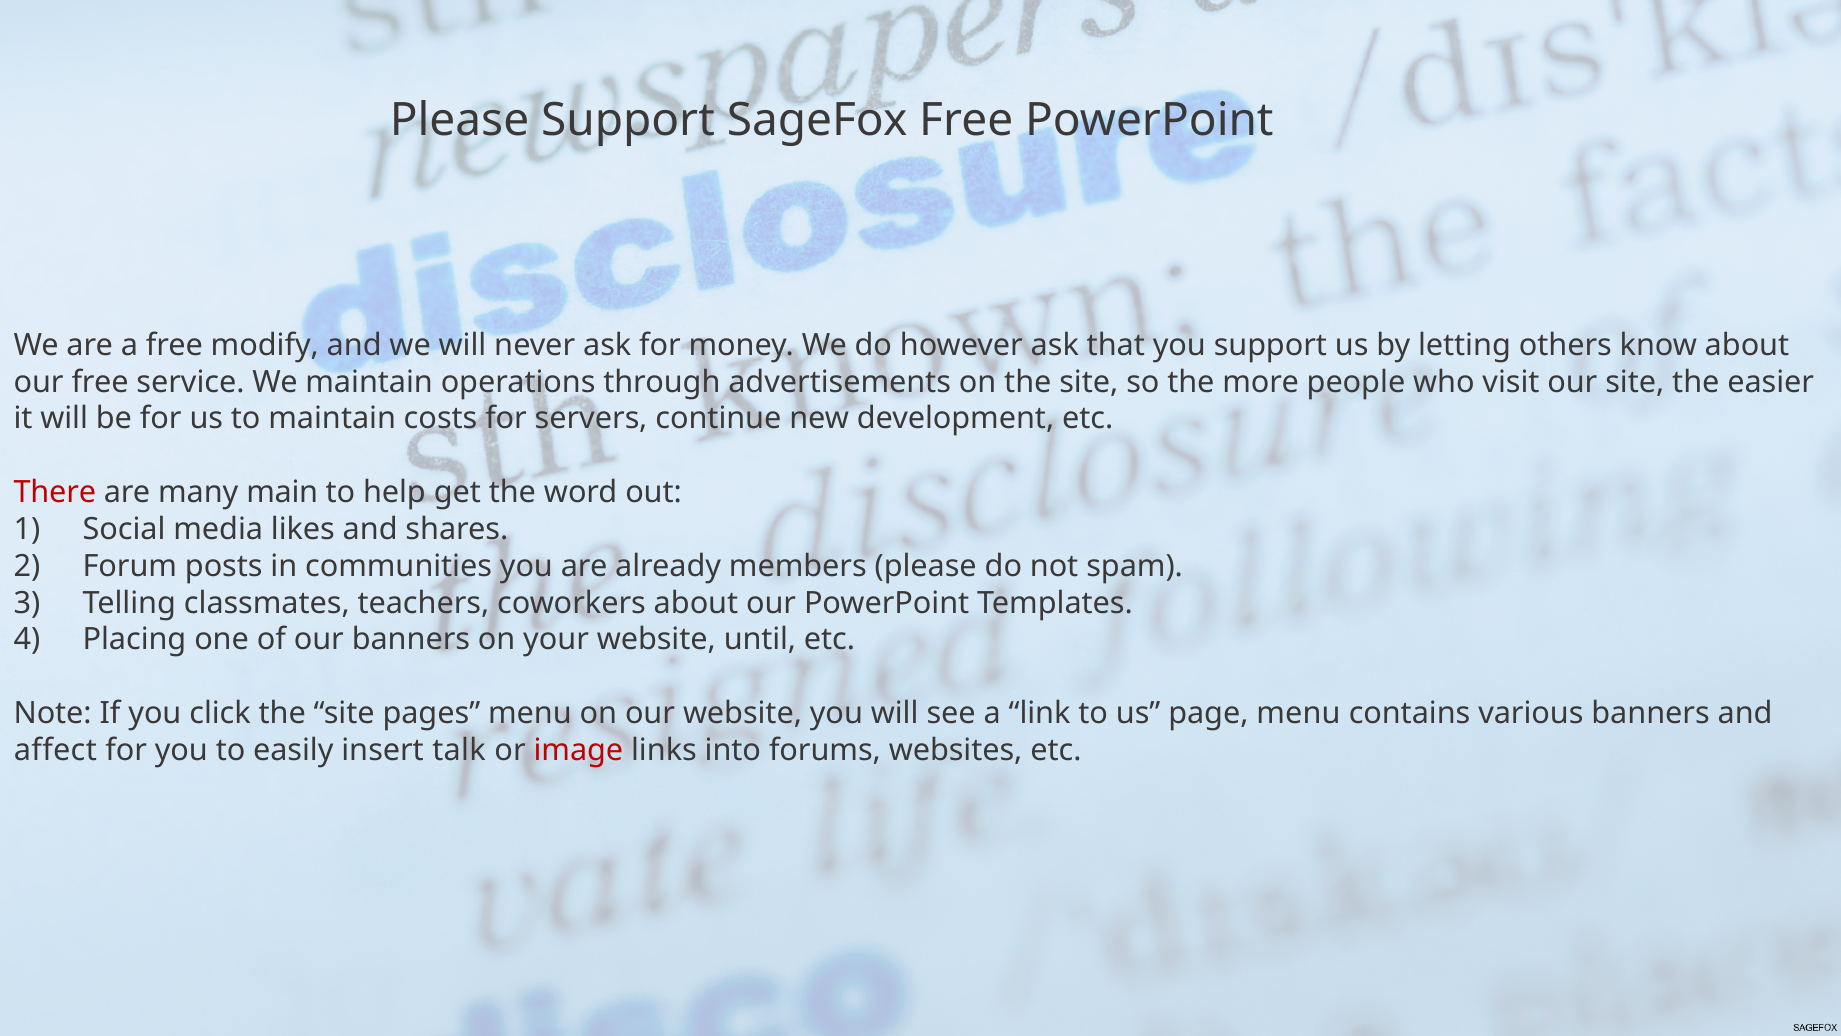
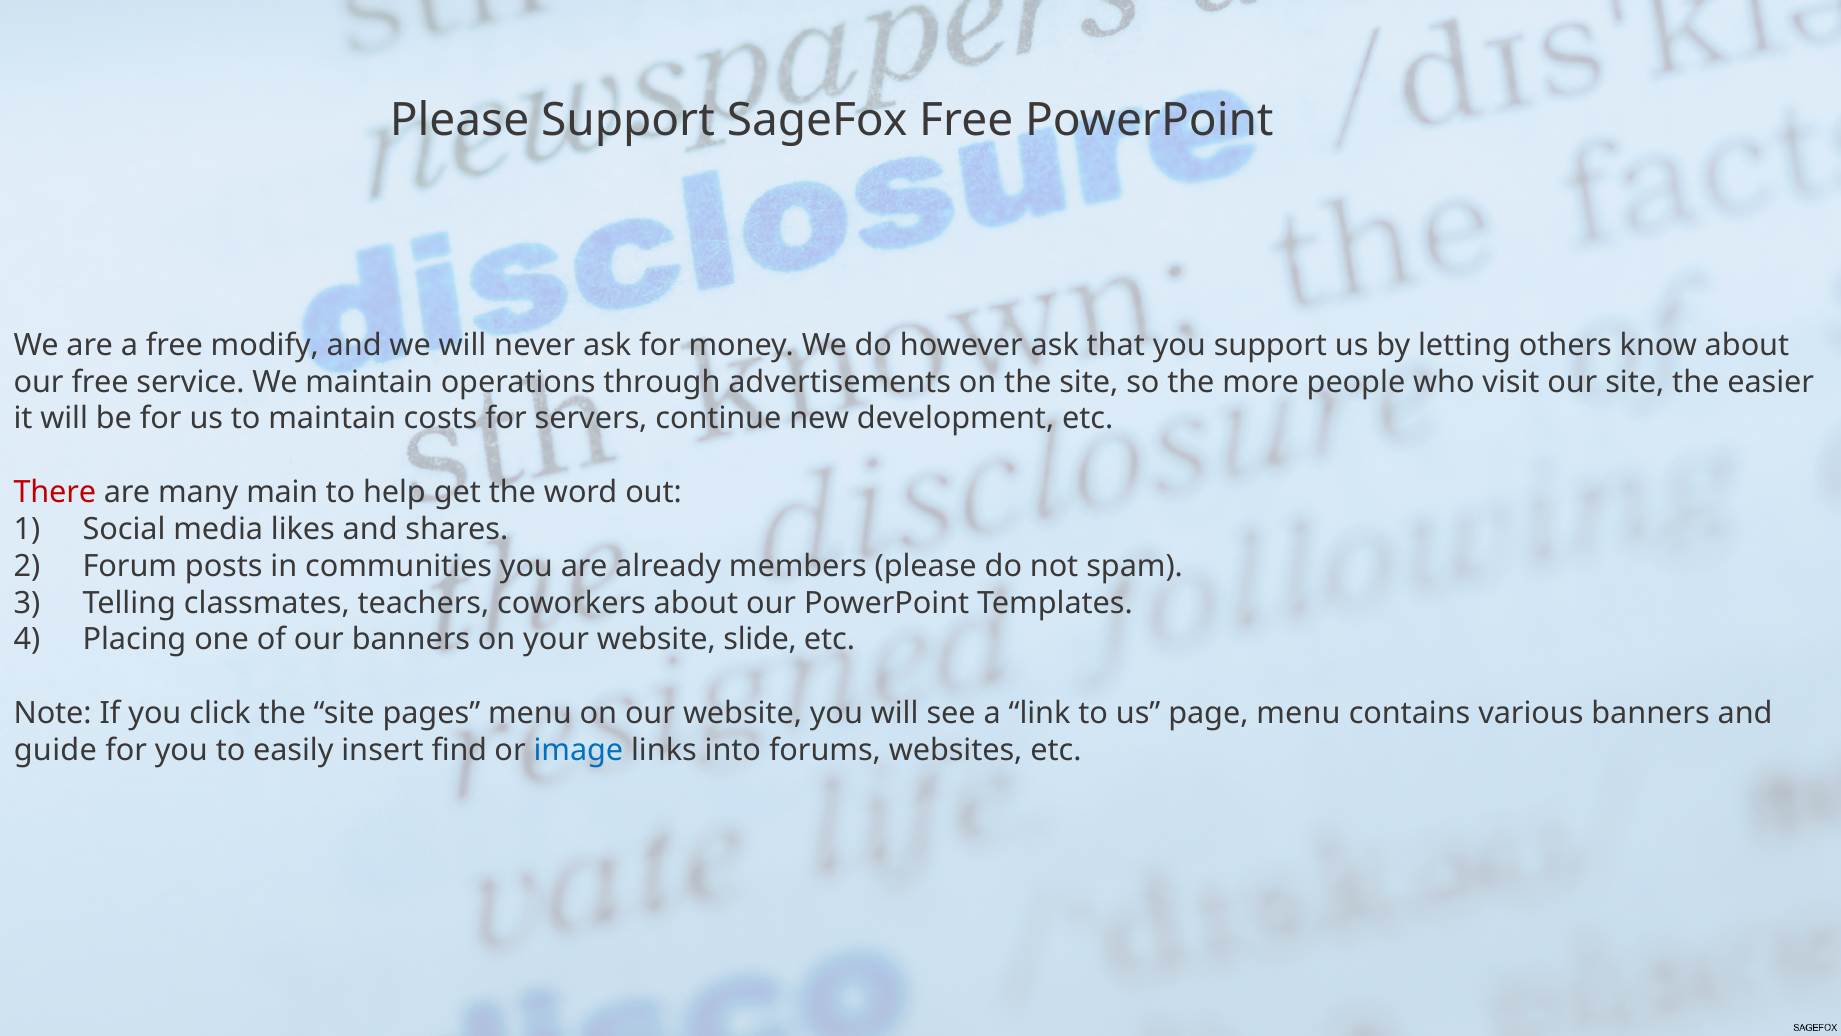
until: until -> slide
affect: affect -> guide
talk: talk -> find
image colour: red -> blue
